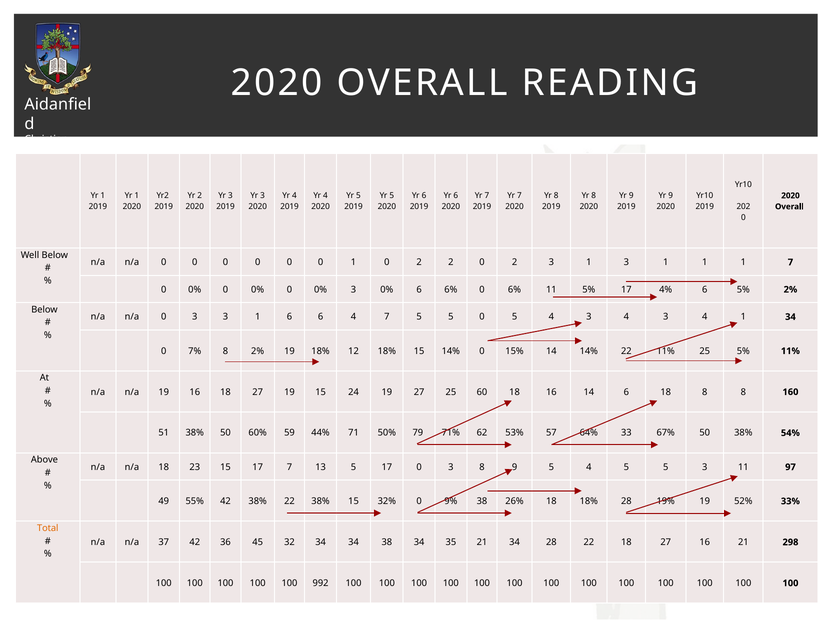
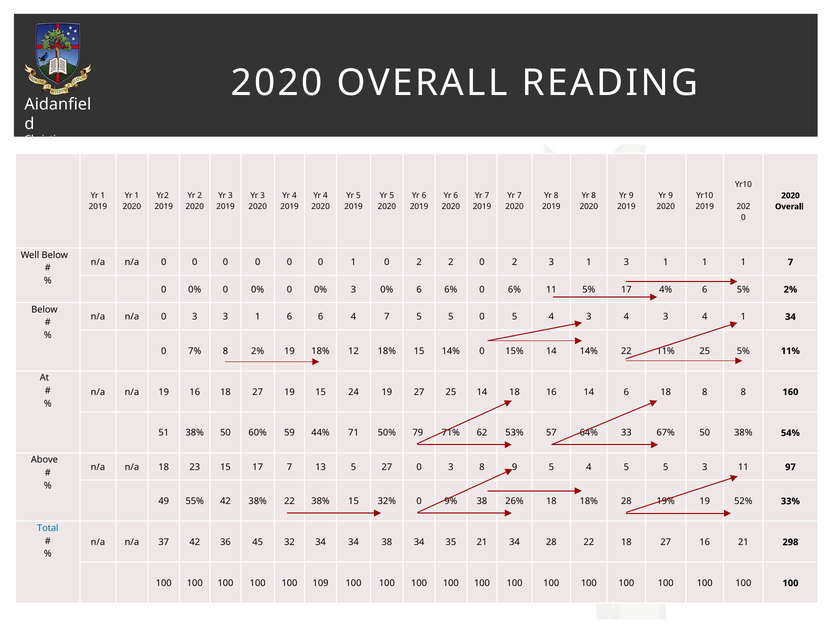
25 60: 60 -> 14
5 17: 17 -> 27
Total colour: orange -> blue
992: 992 -> 109
